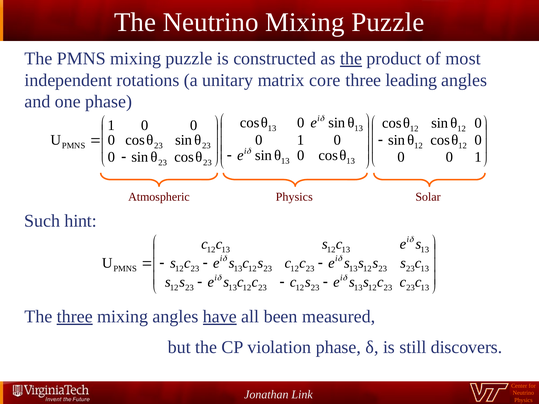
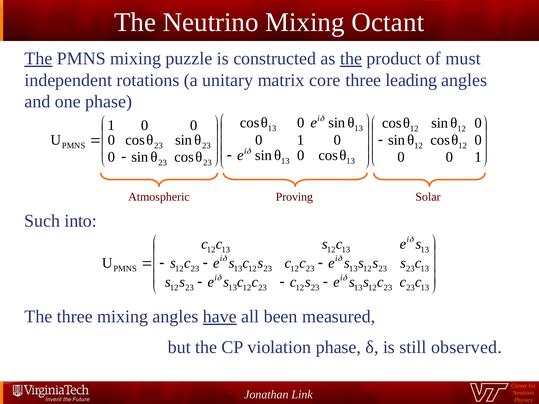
Neutrino Mixing Puzzle: Puzzle -> Octant
The at (38, 59) underline: none -> present
most: most -> must
Physics at (294, 197): Physics -> Proving
hint: hint -> into
three at (75, 317) underline: present -> none
discovers: discovers -> observed
